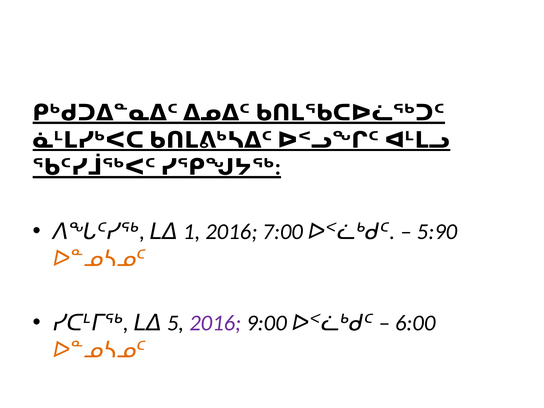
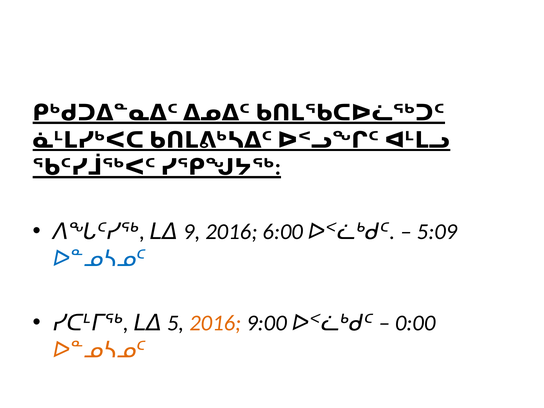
1: 1 -> 9
7:00: 7:00 -> 6:00
5:90: 5:90 -> 5:09
ᐅᓐᓄᓴᓄᑦ at (100, 259) colour: orange -> blue
2016 at (215, 323) colour: purple -> orange
6:00: 6:00 -> 0:00
